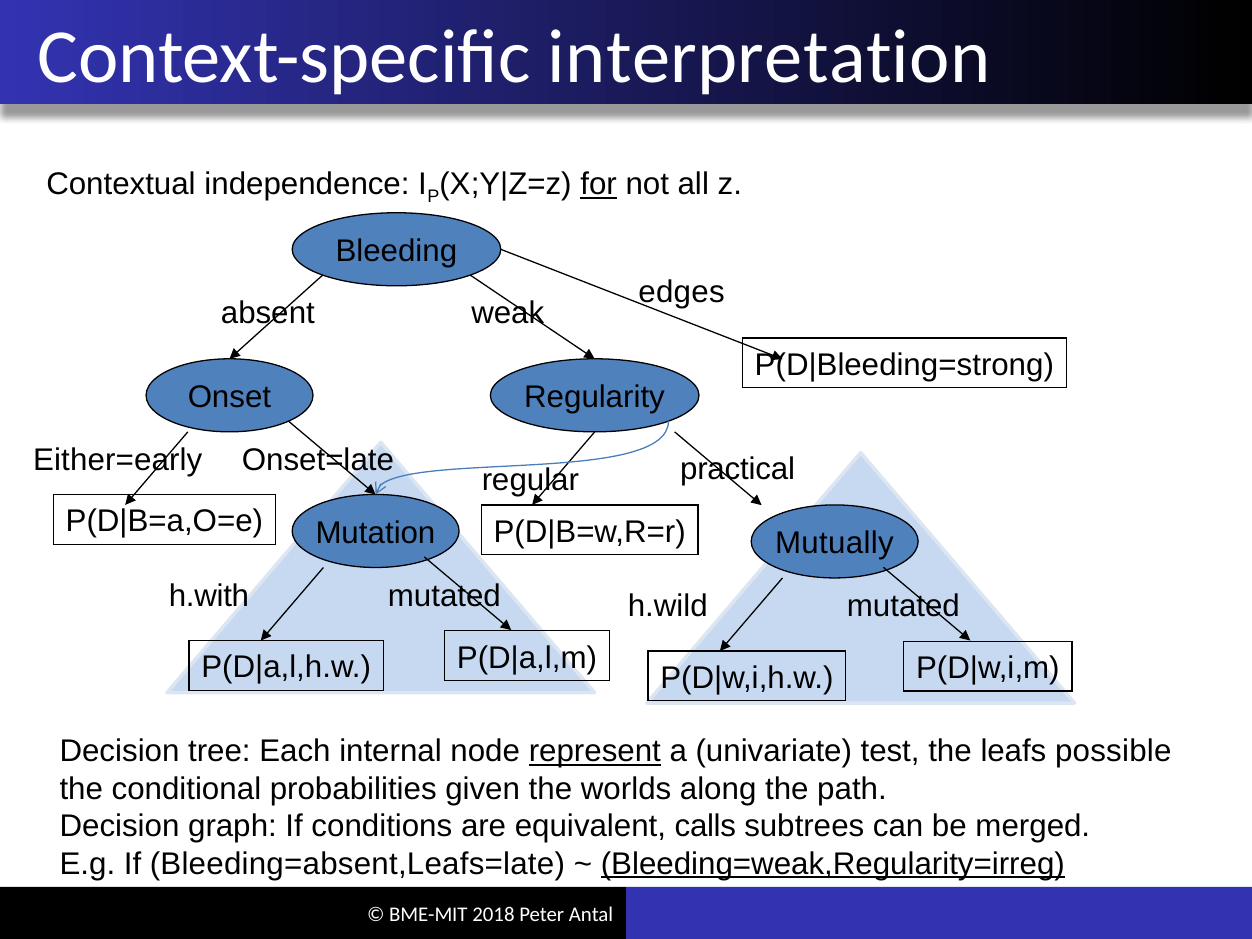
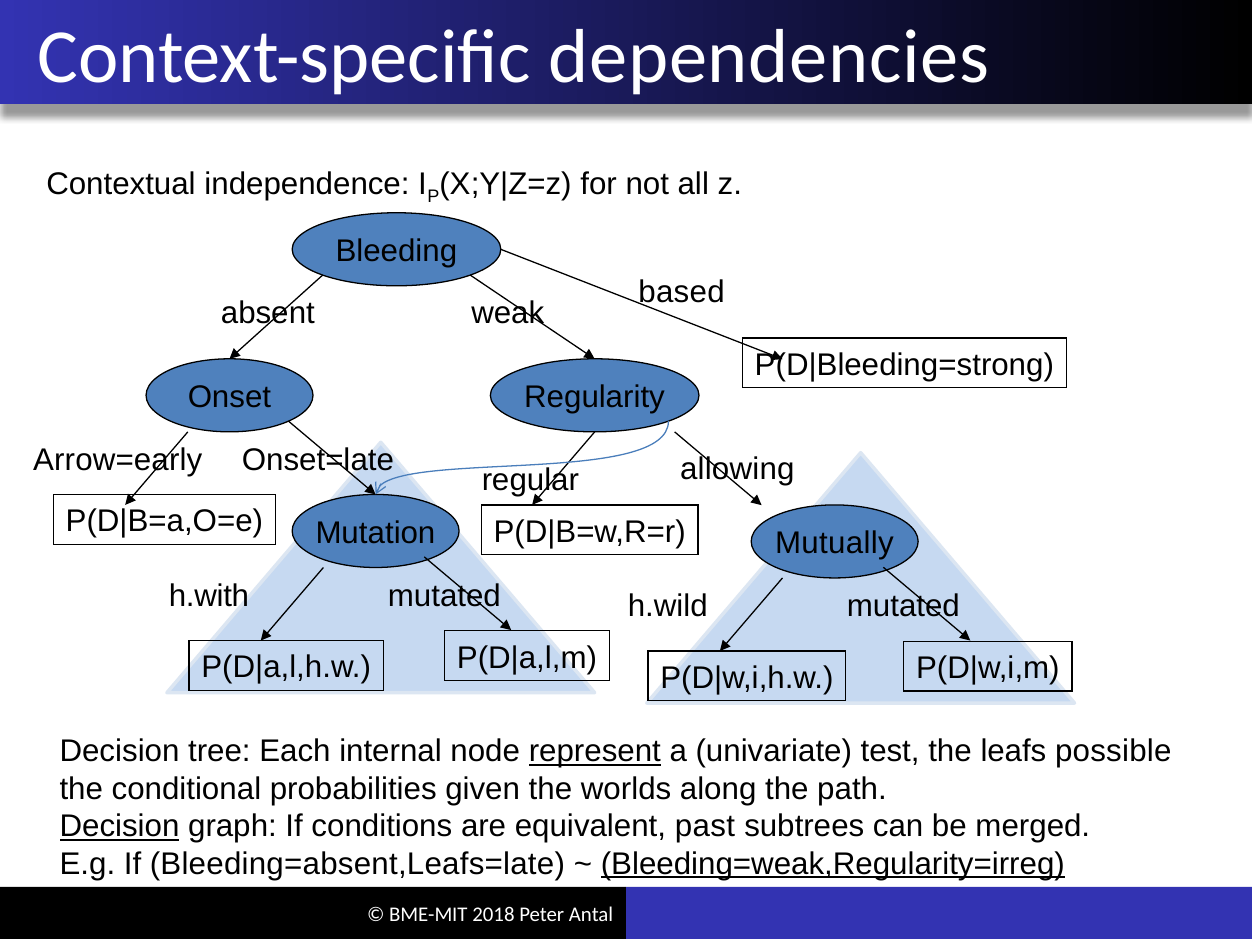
interpretation: interpretation -> dependencies
for underline: present -> none
edges: edges -> based
Either=early: Either=early -> Arrow=early
practical: practical -> allowing
Decision at (120, 826) underline: none -> present
calls: calls -> past
